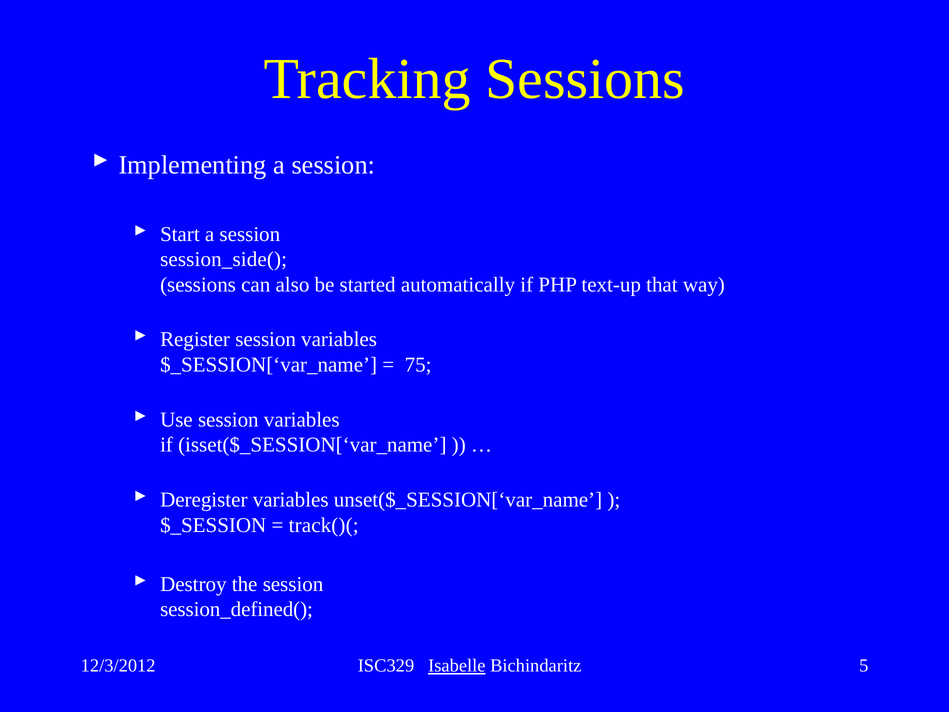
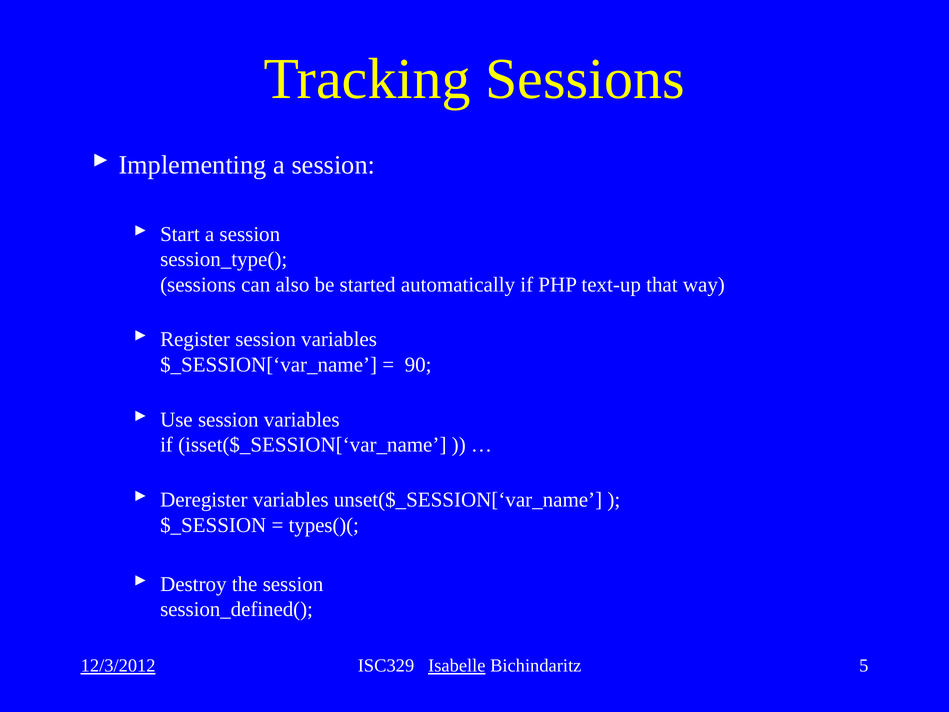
session_side(: session_side( -> session_type(
75: 75 -> 90
track()(: track()( -> types()(
12/3/2012 underline: none -> present
